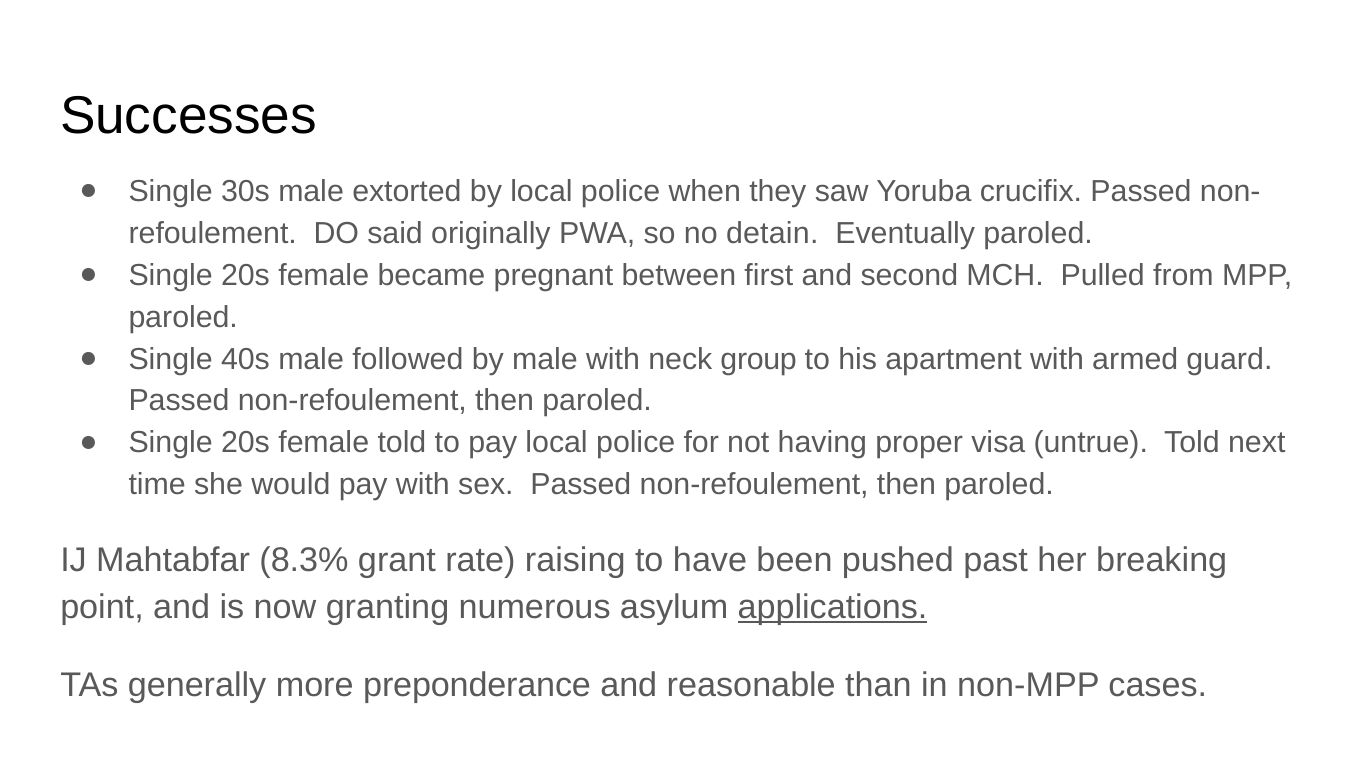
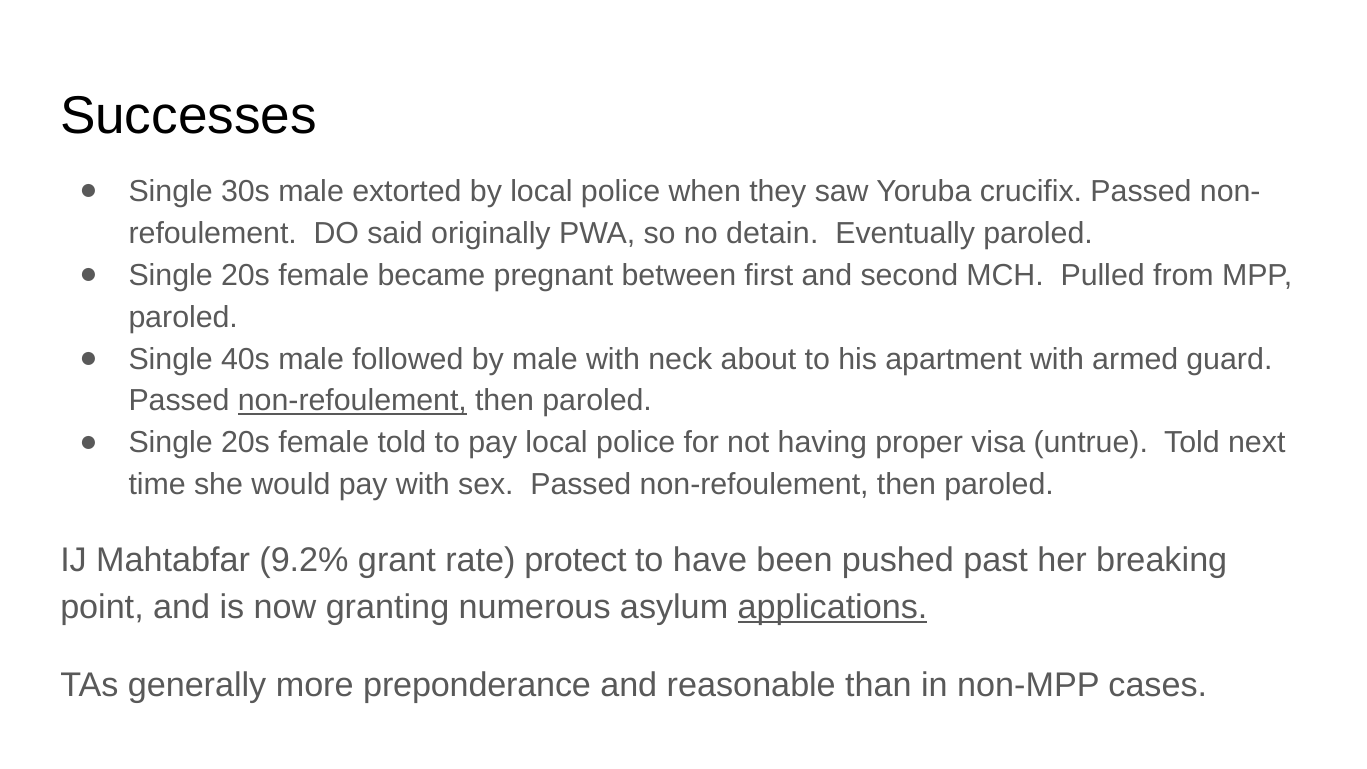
group: group -> about
non-refoulement at (352, 401) underline: none -> present
8.3%: 8.3% -> 9.2%
raising: raising -> protect
